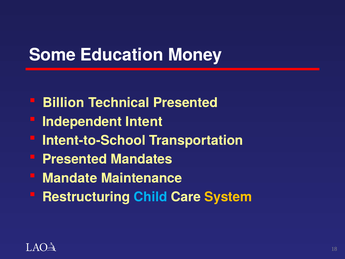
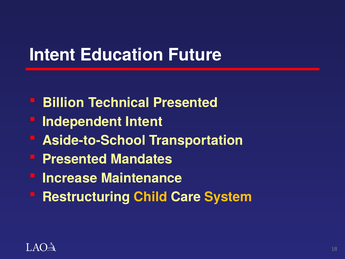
Some at (52, 55): Some -> Intent
Money: Money -> Future
Intent-to-School: Intent-to-School -> Aside-to-School
Mandate: Mandate -> Increase
Child colour: light blue -> yellow
